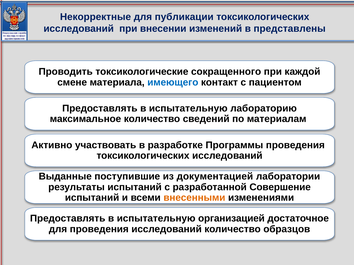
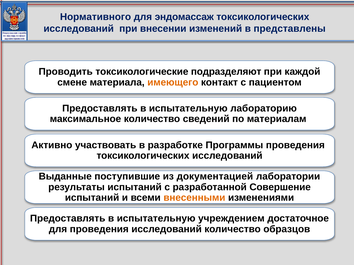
Некорректные: Некорректные -> Нормативного
публикации: публикации -> эндомассаж
сокращенного: сокращенного -> подразделяют
имеющего colour: blue -> orange
организацией: организацией -> учреждением
